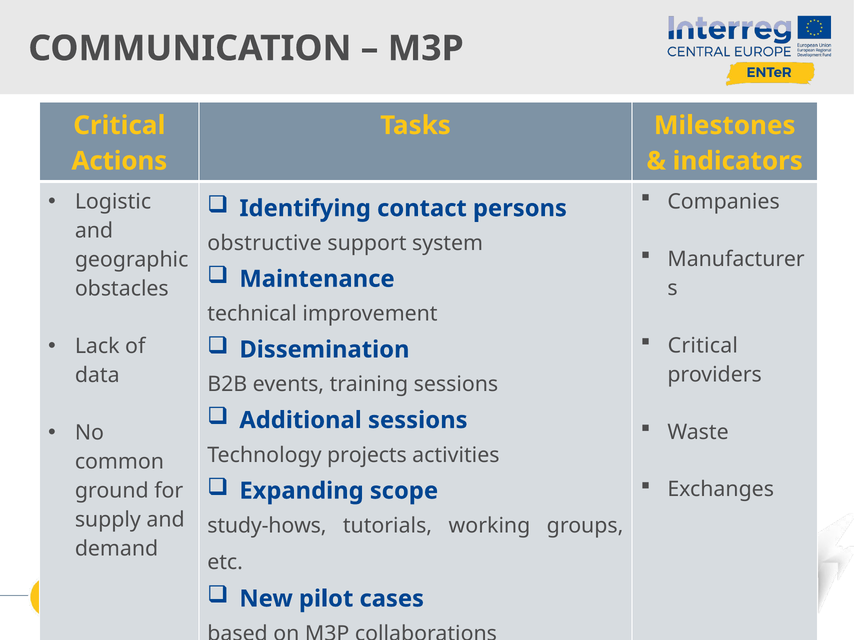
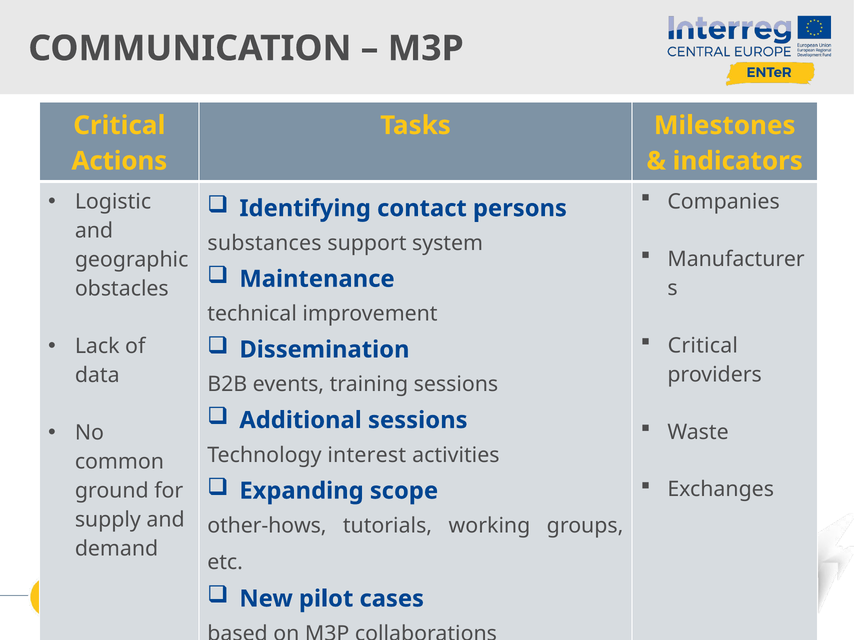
obstructive: obstructive -> substances
projects: projects -> interest
study-hows: study-hows -> other-hows
